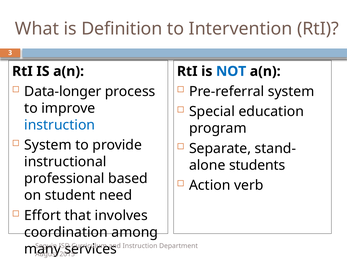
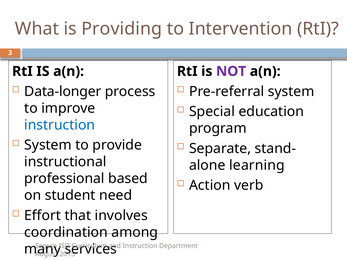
Definition: Definition -> Providing
NOT colour: blue -> purple
students: students -> learning
